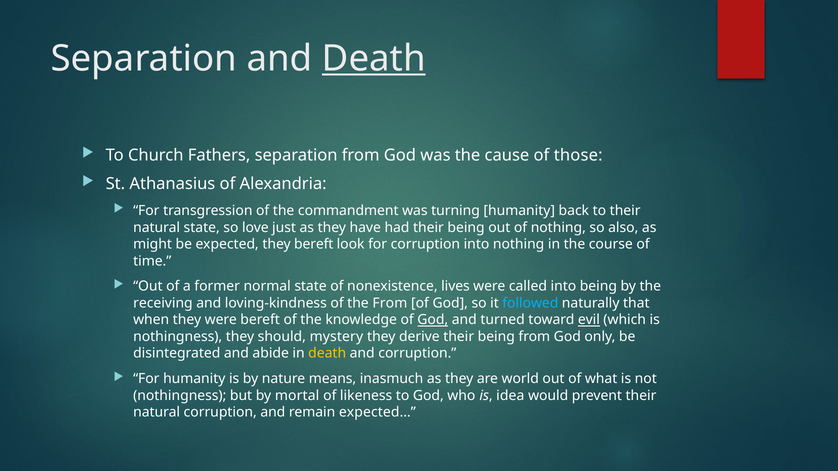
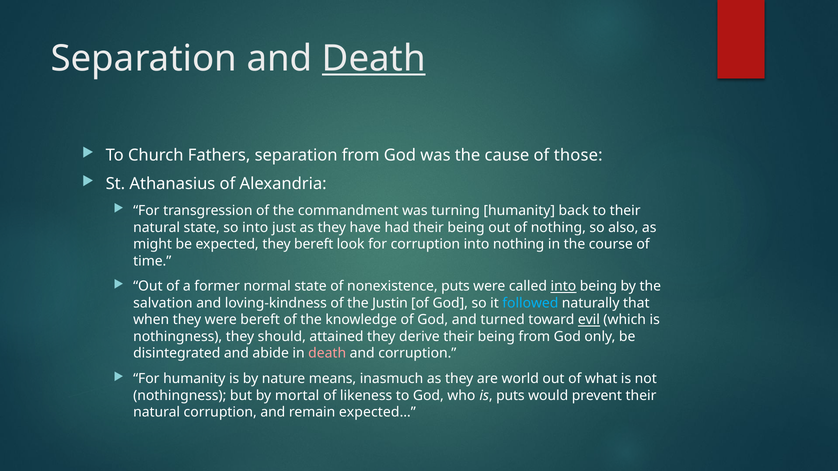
so love: love -> into
nonexistence lives: lives -> puts
into at (563, 287) underline: none -> present
receiving: receiving -> salvation
the From: From -> Justin
God at (433, 320) underline: present -> none
mystery: mystery -> attained
death at (327, 354) colour: yellow -> pink
is idea: idea -> puts
